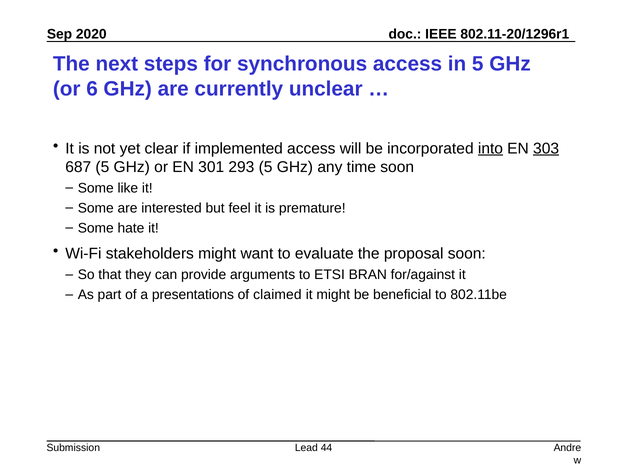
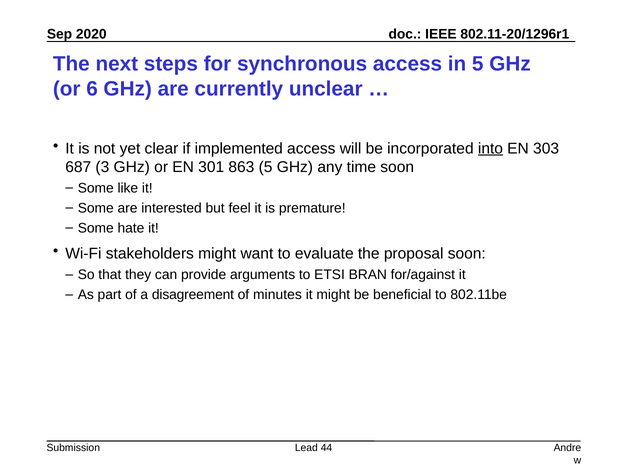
303 underline: present -> none
687 5: 5 -> 3
293: 293 -> 863
presentations: presentations -> disagreement
claimed: claimed -> minutes
